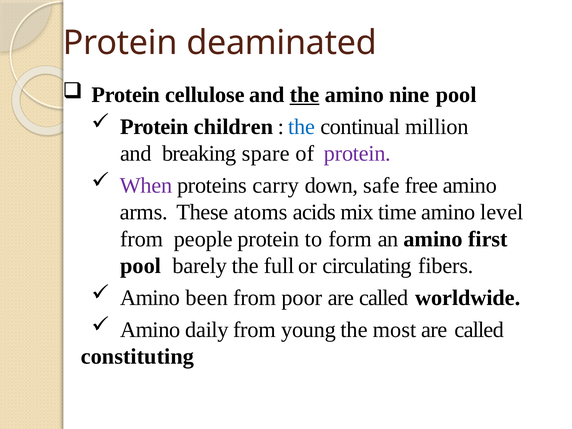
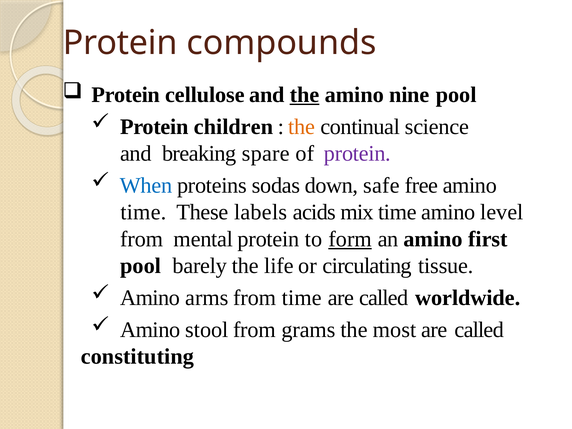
deaminated: deaminated -> compounds
the at (302, 127) colour: blue -> orange
million: million -> science
When colour: purple -> blue
carry: carry -> sodas
arms at (144, 212): arms -> time
atoms: atoms -> labels
people: people -> mental
form underline: none -> present
full: full -> life
fibers: fibers -> tissue
been: been -> arms
from poor: poor -> time
daily: daily -> stool
young: young -> grams
